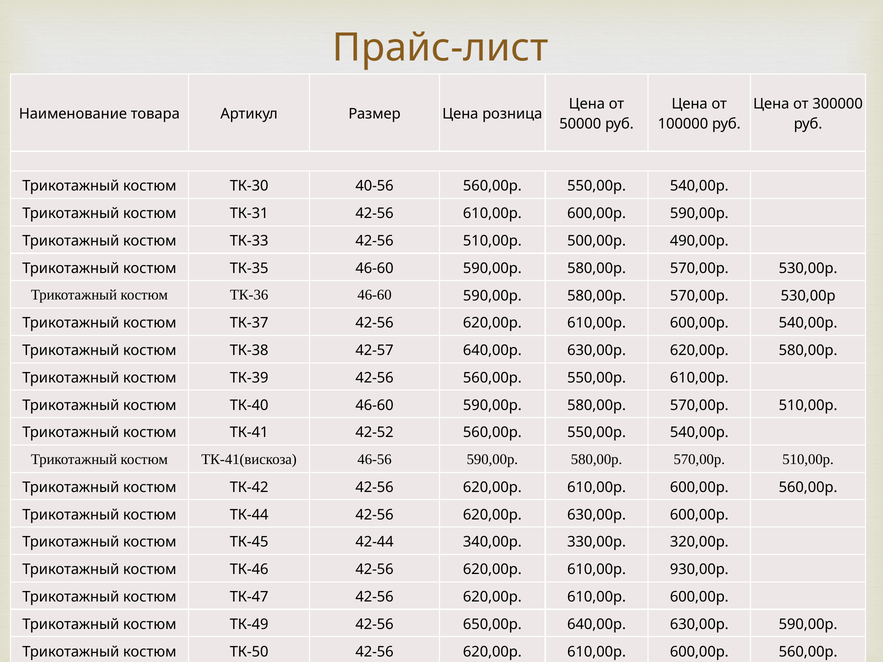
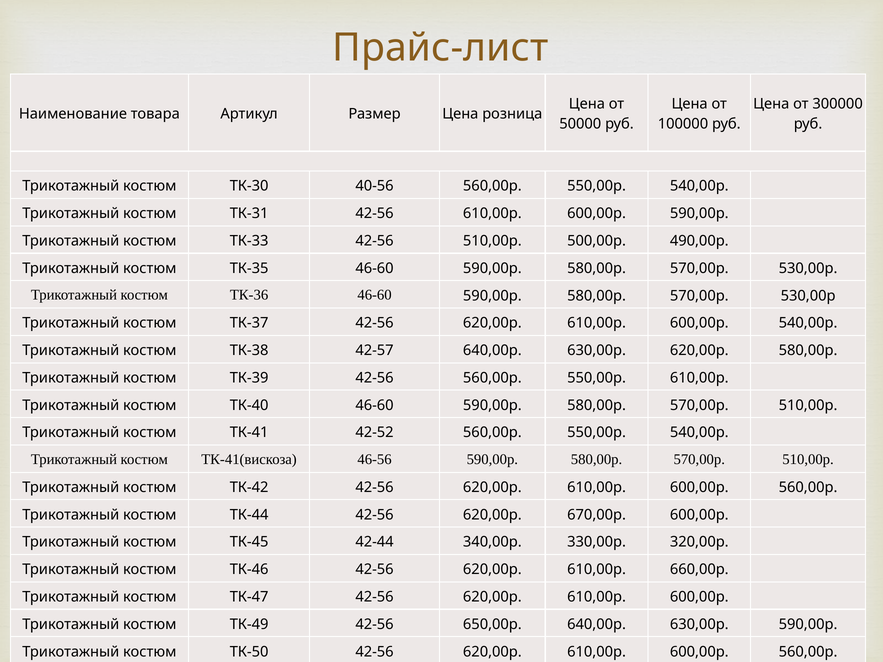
620,00р 630,00р: 630,00р -> 670,00р
930,00р: 930,00р -> 660,00р
